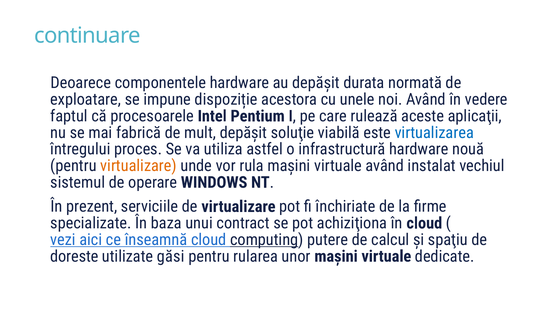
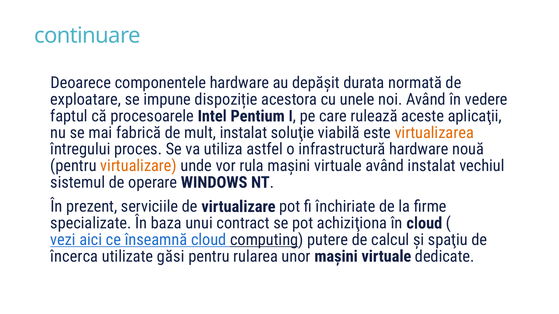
mult depăşit: depăşit -> instalat
virtualizarea colour: blue -> orange
doreste: doreste -> încerca
